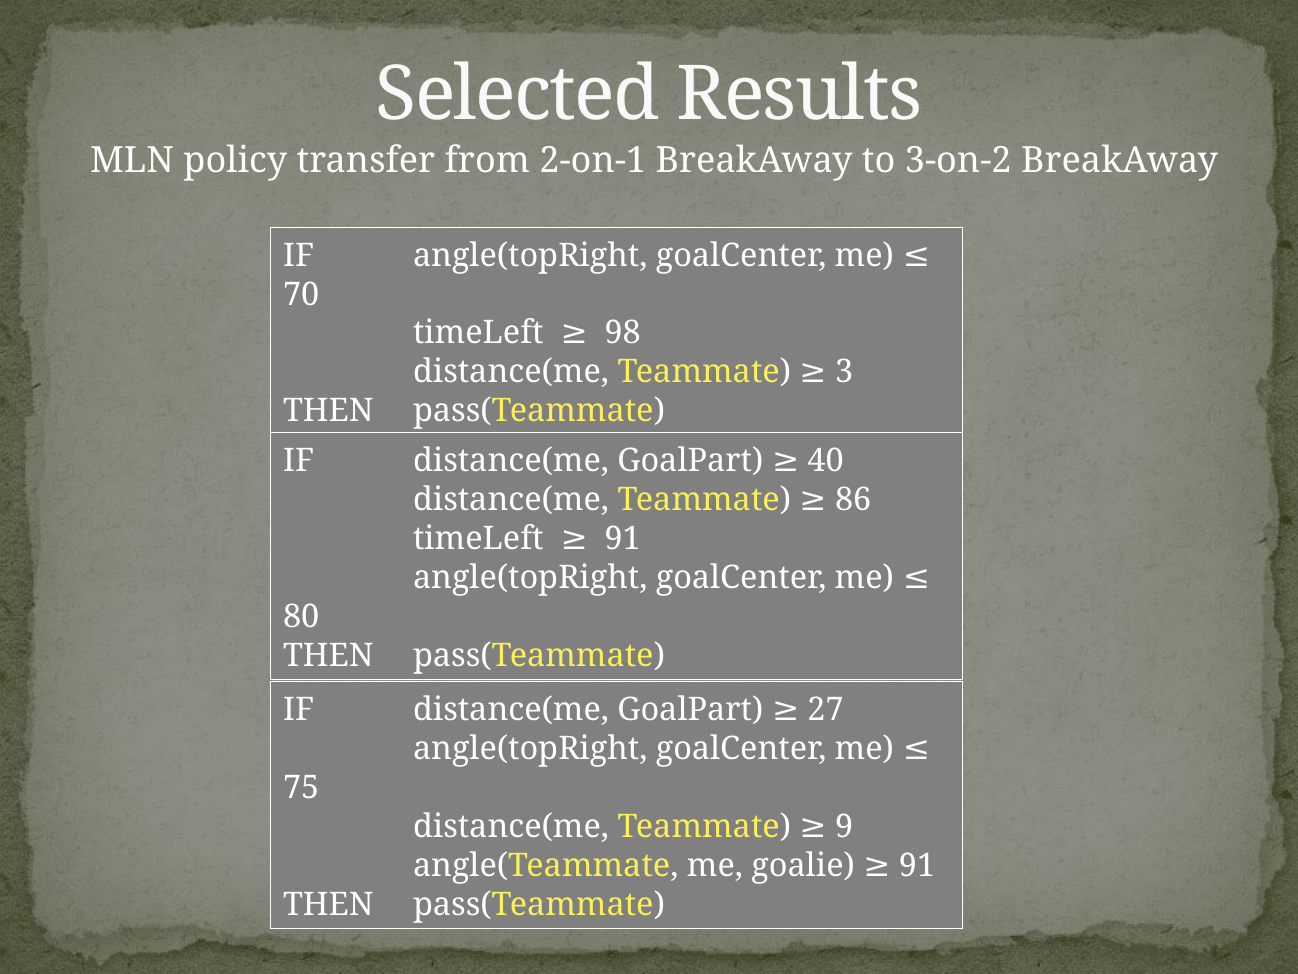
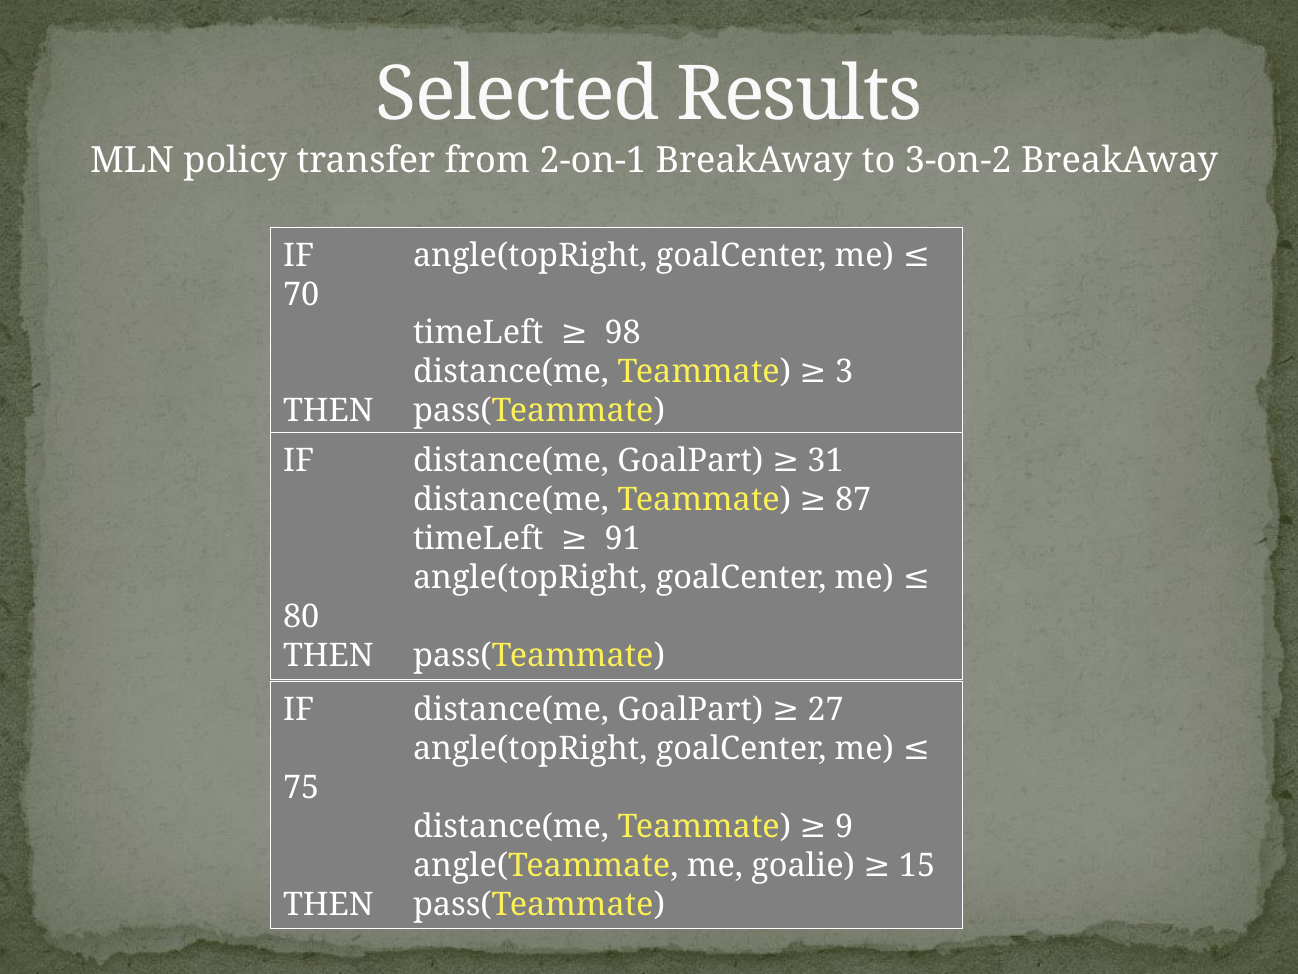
40: 40 -> 31
86: 86 -> 87
goalie 91: 91 -> 15
